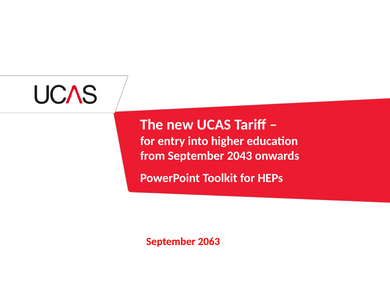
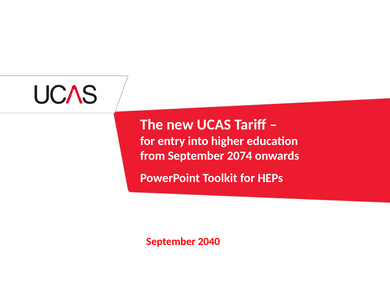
2043: 2043 -> 2074
2063: 2063 -> 2040
